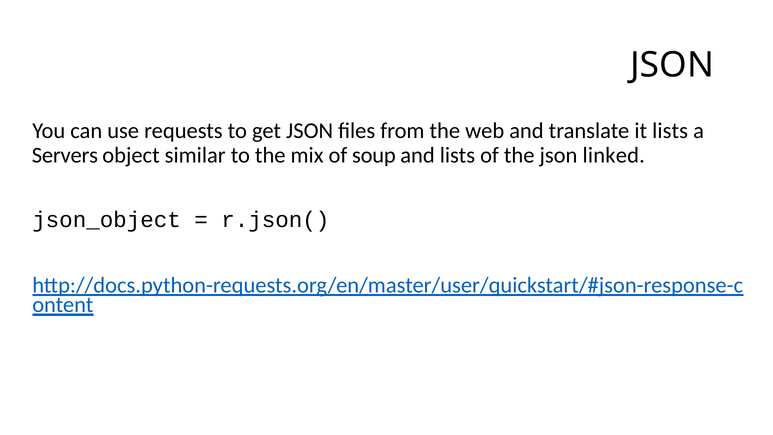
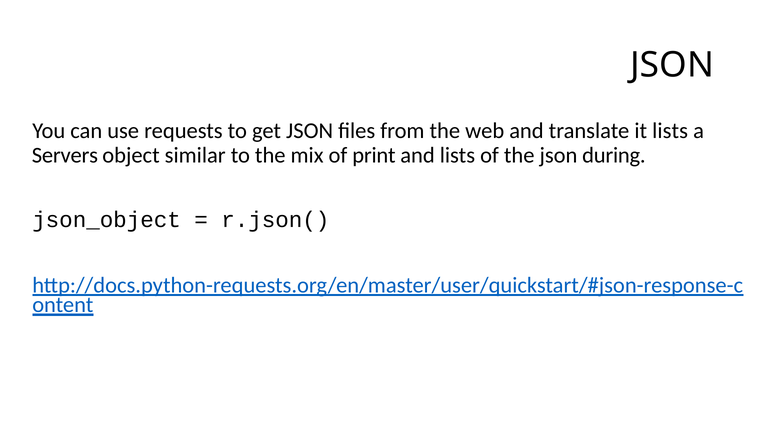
soup: soup -> print
linked: linked -> during
